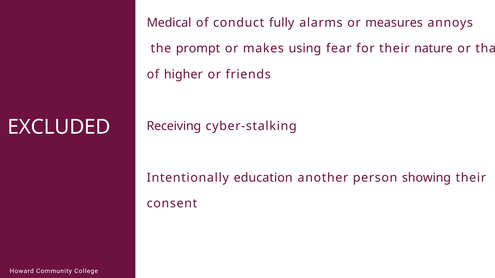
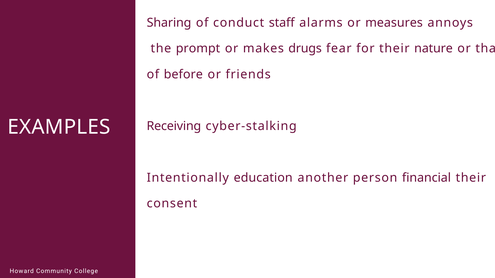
Medical: Medical -> Sharing
fully: fully -> staff
using: using -> drugs
higher: higher -> before
EXCLUDED: EXCLUDED -> EXAMPLES
showing: showing -> financial
